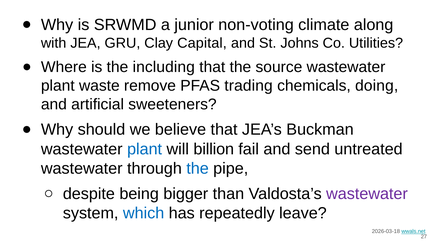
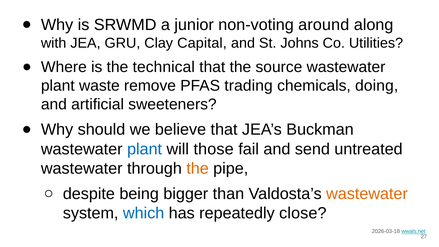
climate: climate -> around
including: including -> technical
billion: billion -> those
the at (198, 168) colour: blue -> orange
wastewater at (367, 194) colour: purple -> orange
leave: leave -> close
